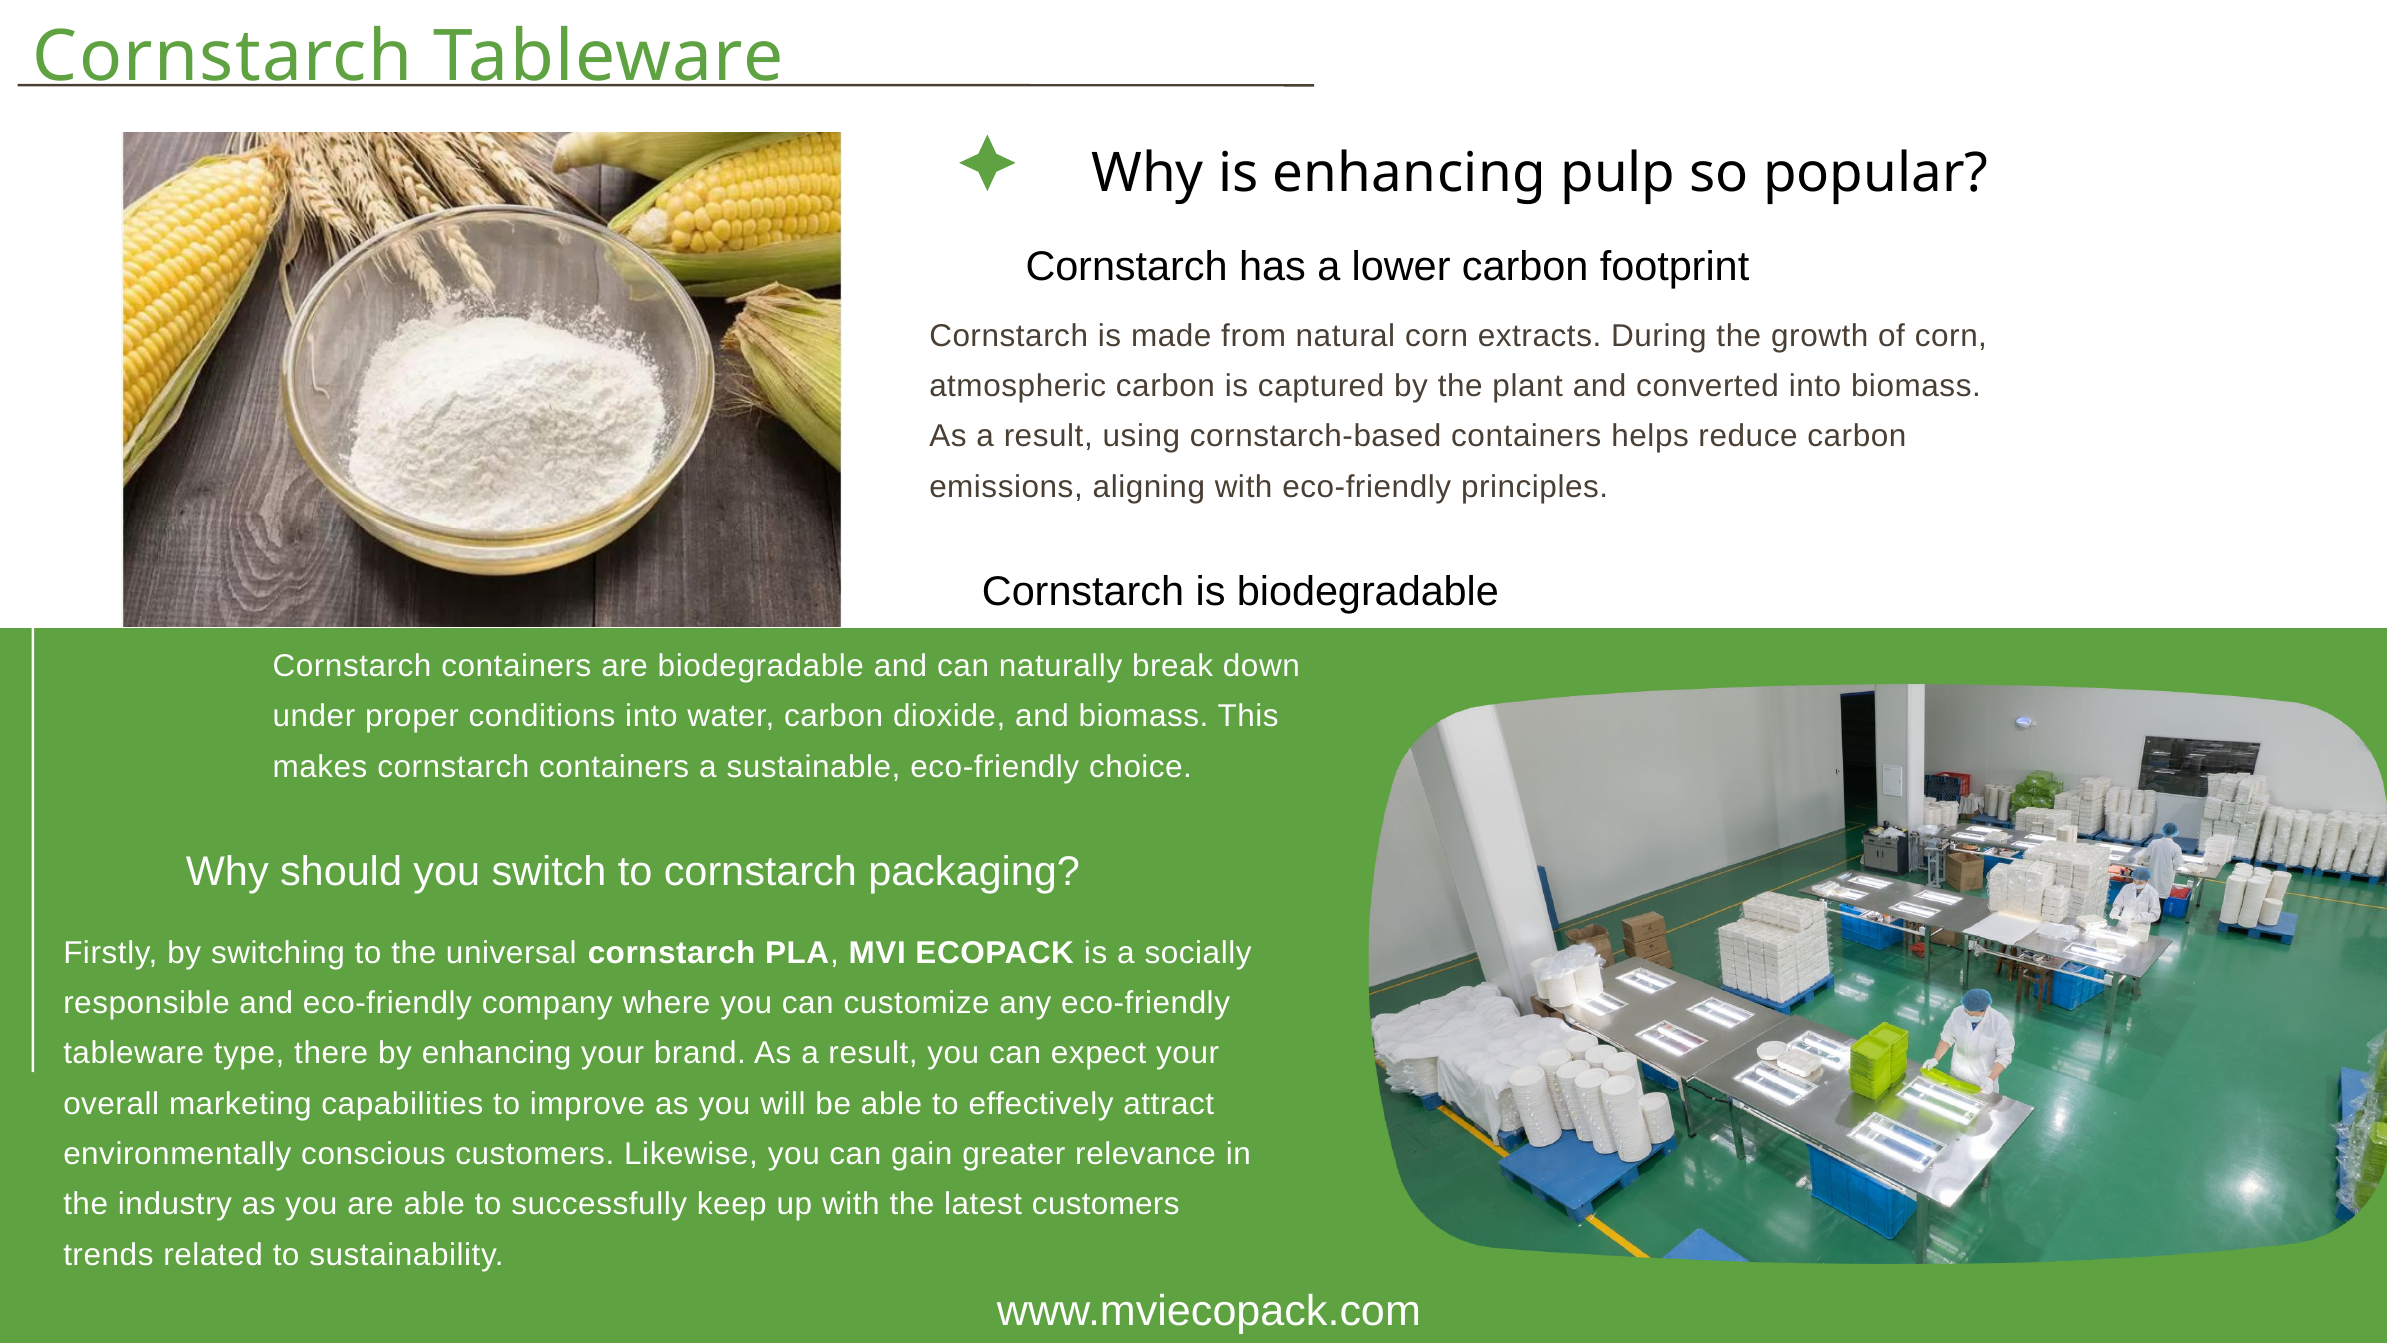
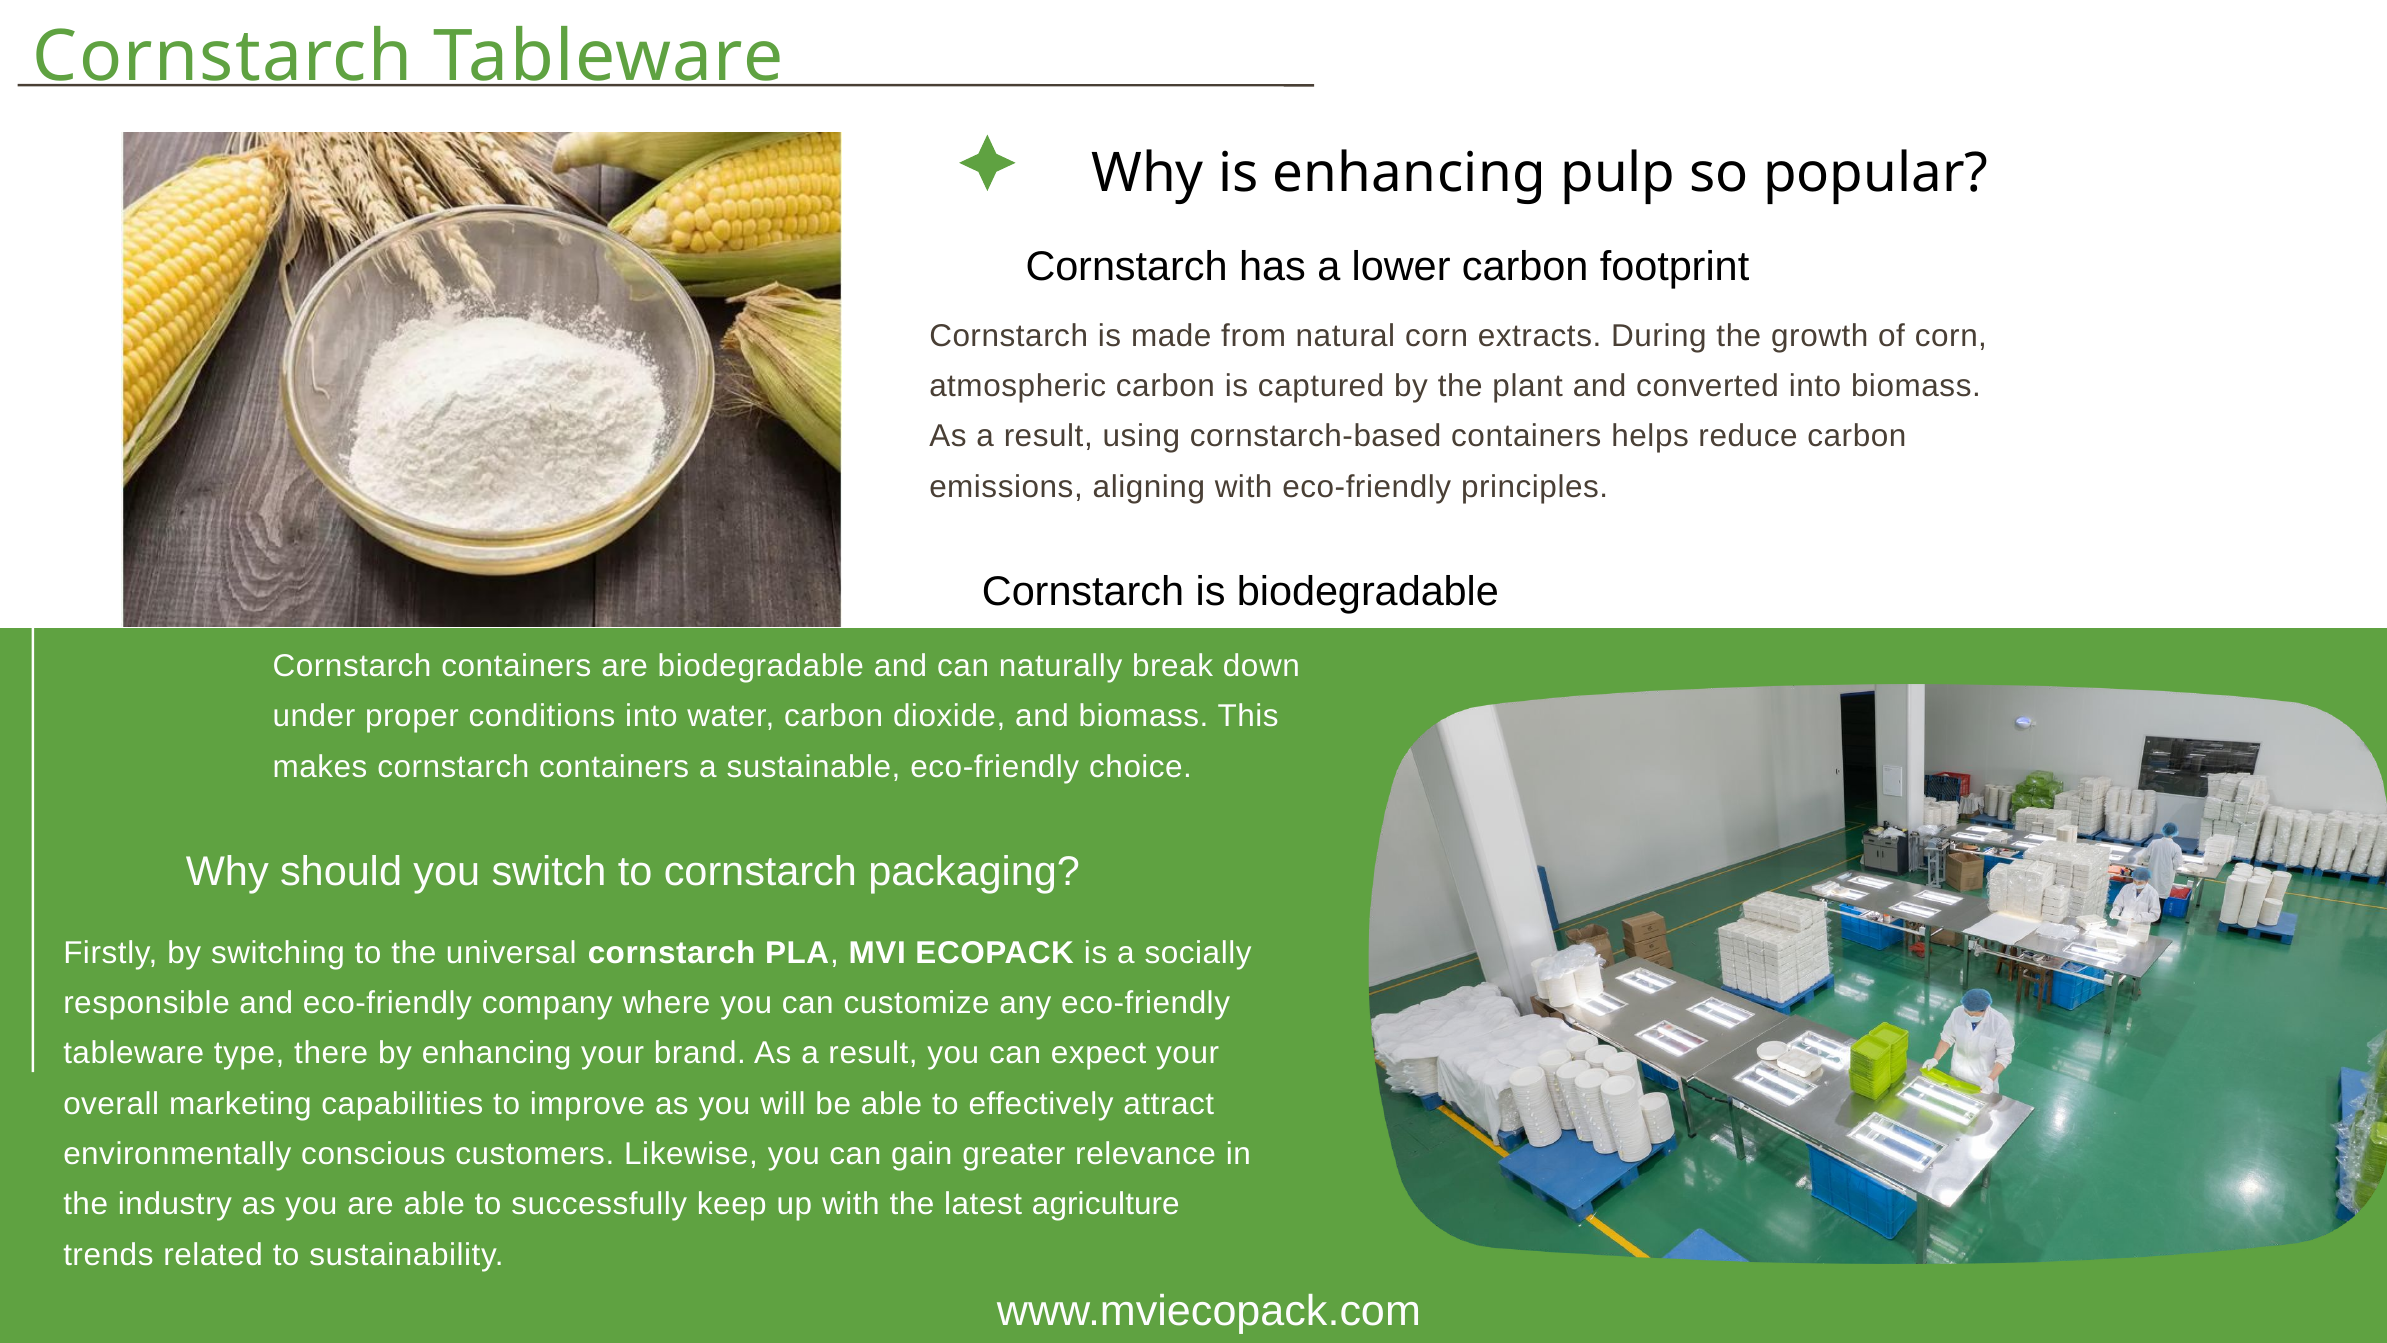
latest customers: customers -> agriculture
